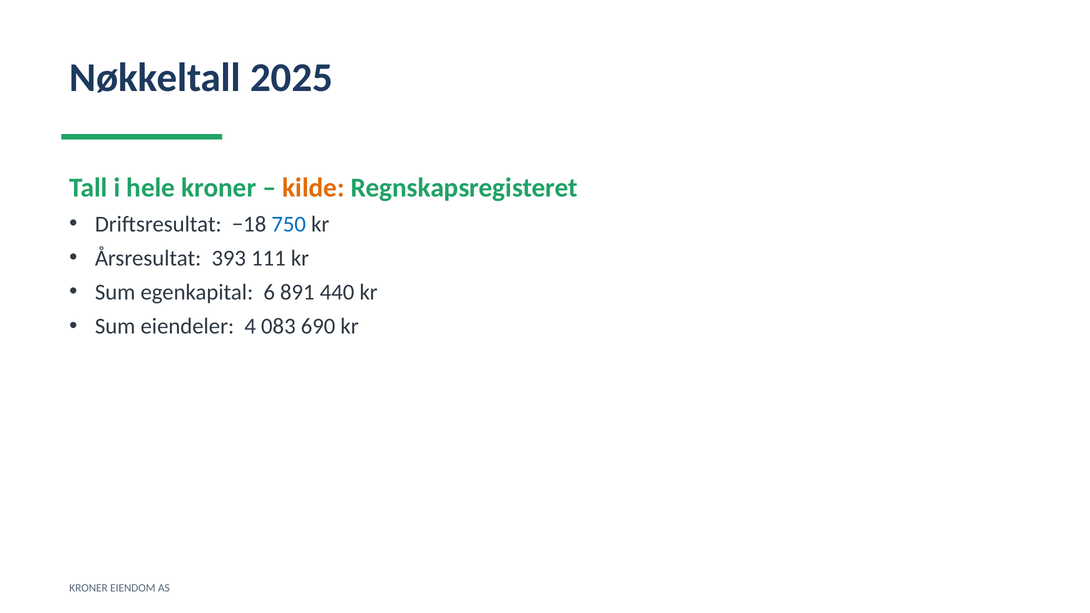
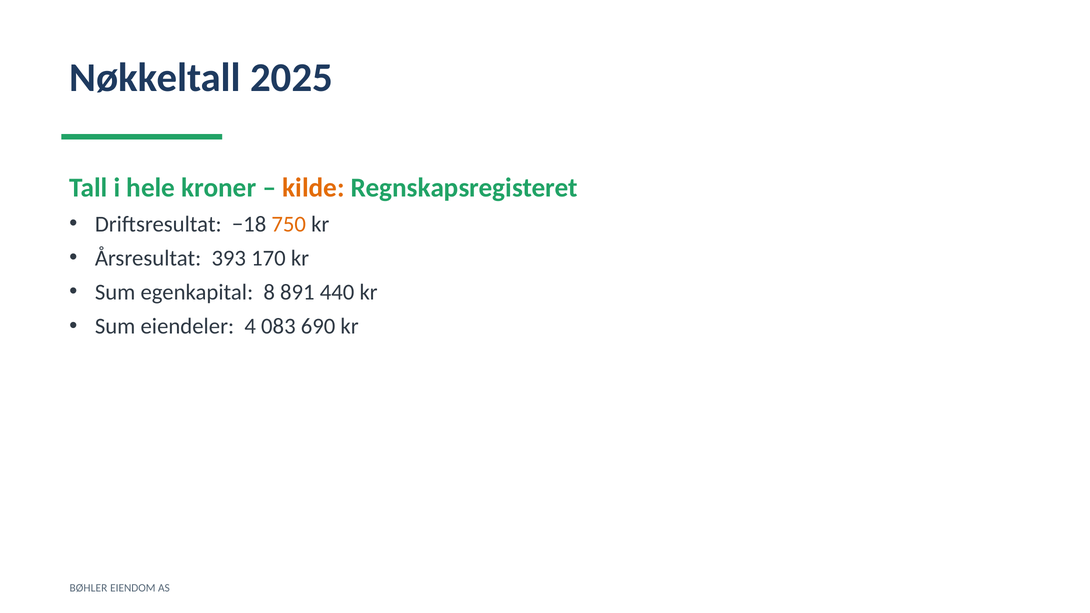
750 colour: blue -> orange
111: 111 -> 170
6: 6 -> 8
KRONER at (89, 588): KRONER -> BØHLER
